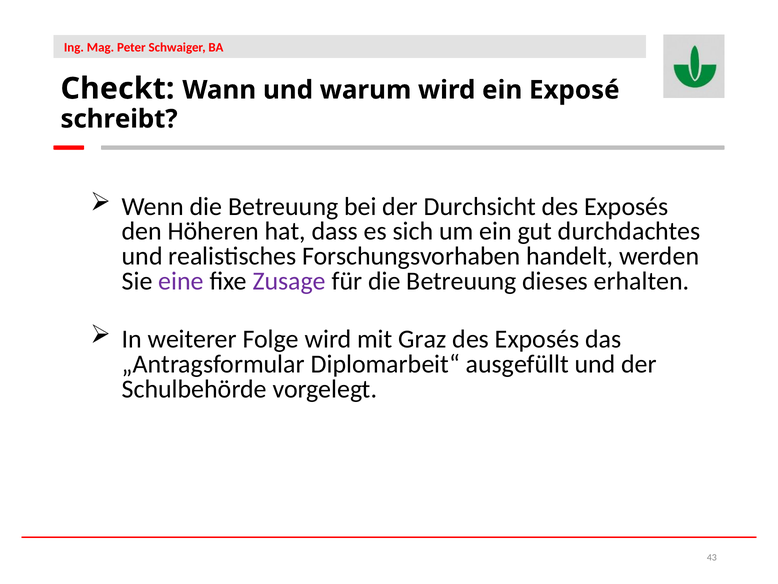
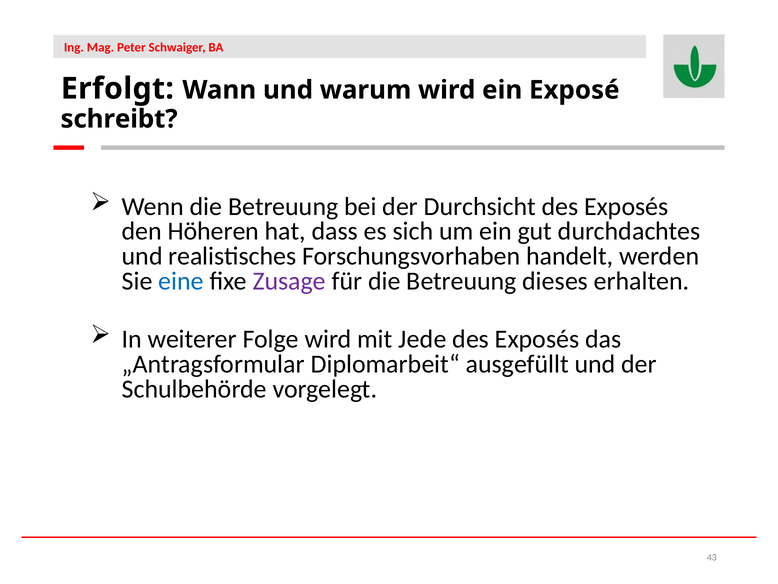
Checkt: Checkt -> Erfolgt
eine colour: purple -> blue
Graz: Graz -> Jede
